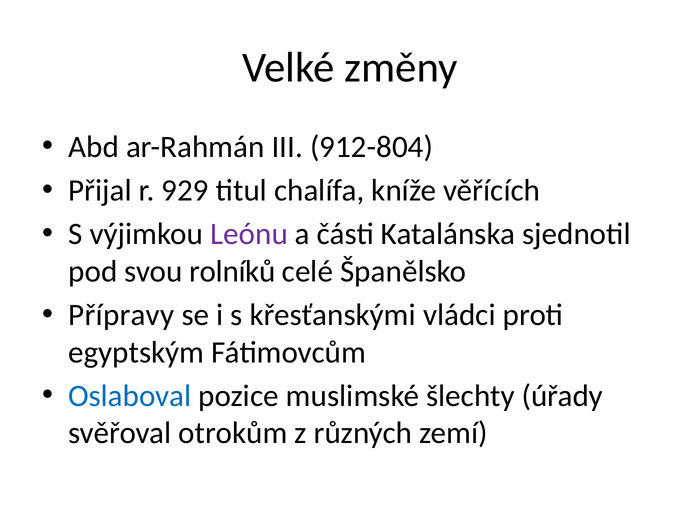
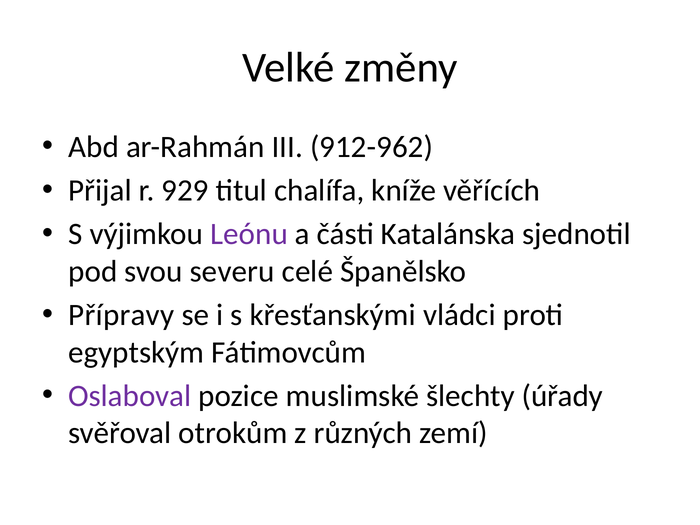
912-804: 912-804 -> 912-962
rolníků: rolníků -> severu
Oslaboval colour: blue -> purple
